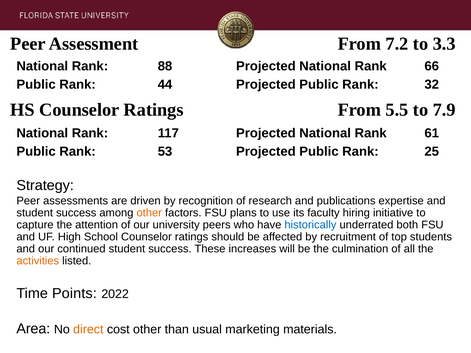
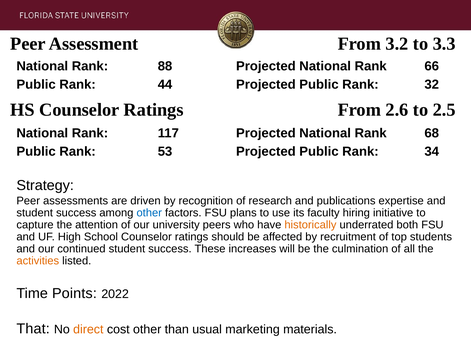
7.2: 7.2 -> 3.2
5.5: 5.5 -> 2.6
7.9: 7.9 -> 2.5
61: 61 -> 68
25: 25 -> 34
other at (149, 213) colour: orange -> blue
historically colour: blue -> orange
Area: Area -> That
